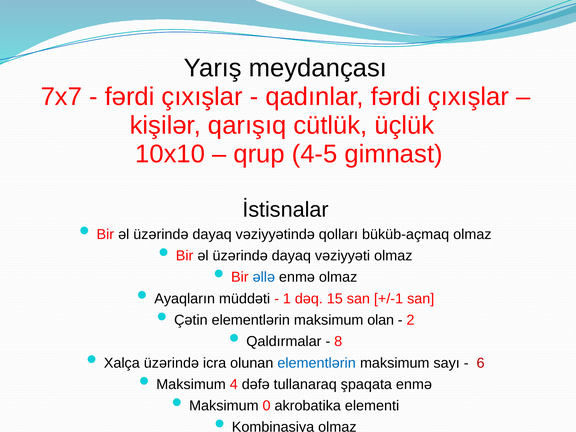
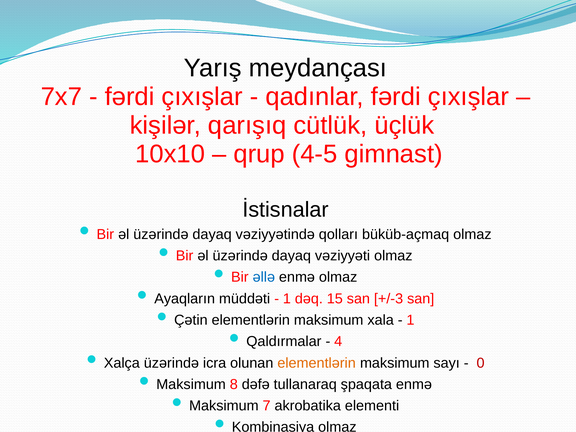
+/-1: +/-1 -> +/-3
olan: olan -> xala
2 at (410, 320): 2 -> 1
8: 8 -> 4
elementlərin at (317, 363) colour: blue -> orange
6: 6 -> 0
4: 4 -> 8
0: 0 -> 7
